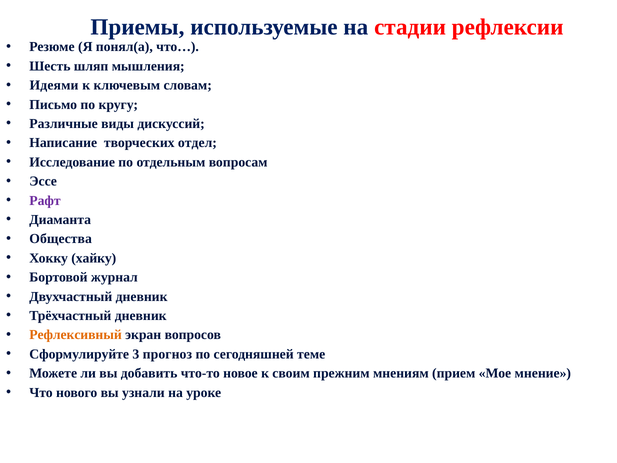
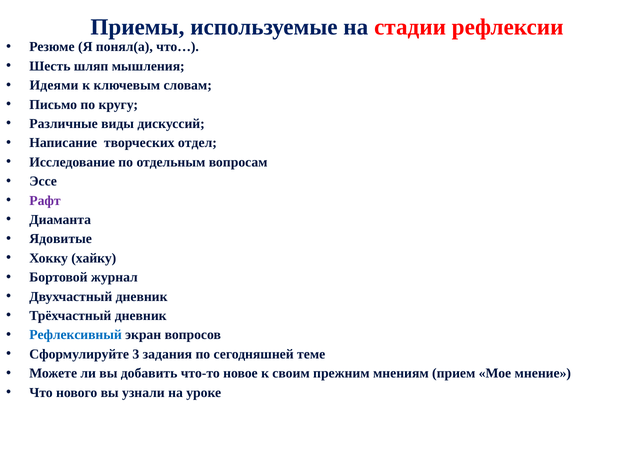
Общества: Общества -> Ядовитые
Рефлексивный colour: orange -> blue
прогноз: прогноз -> задания
